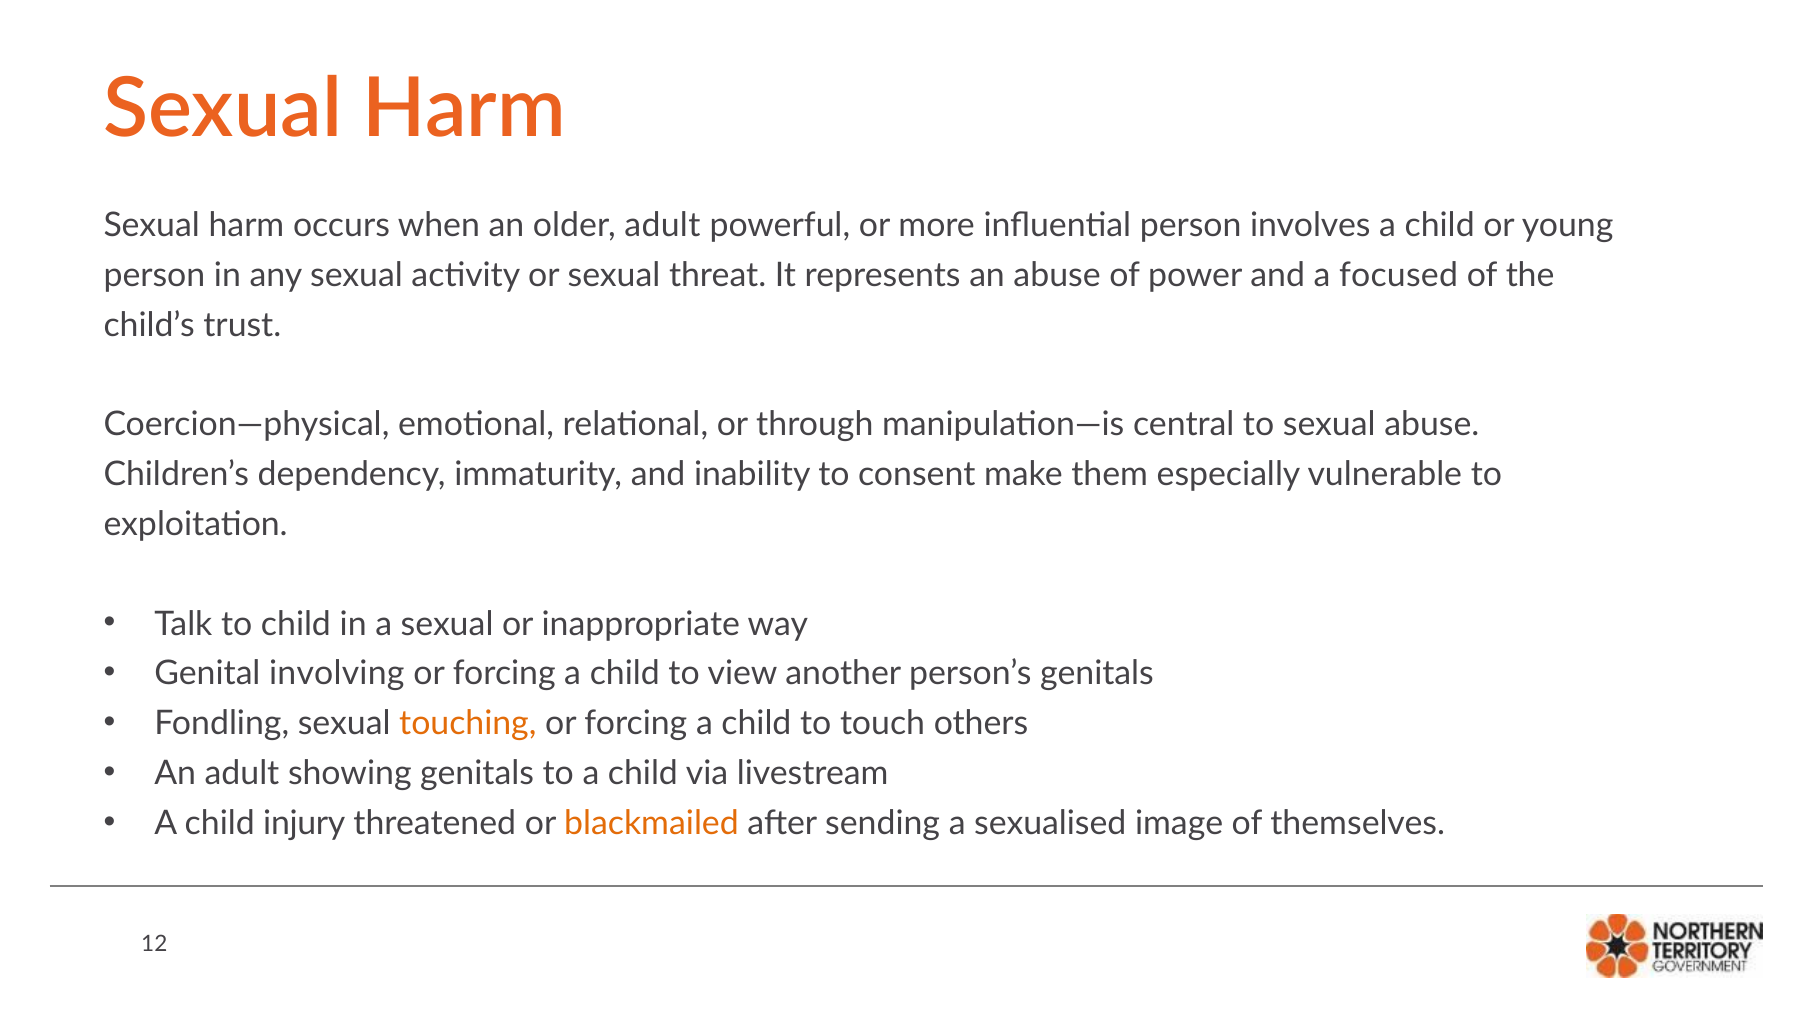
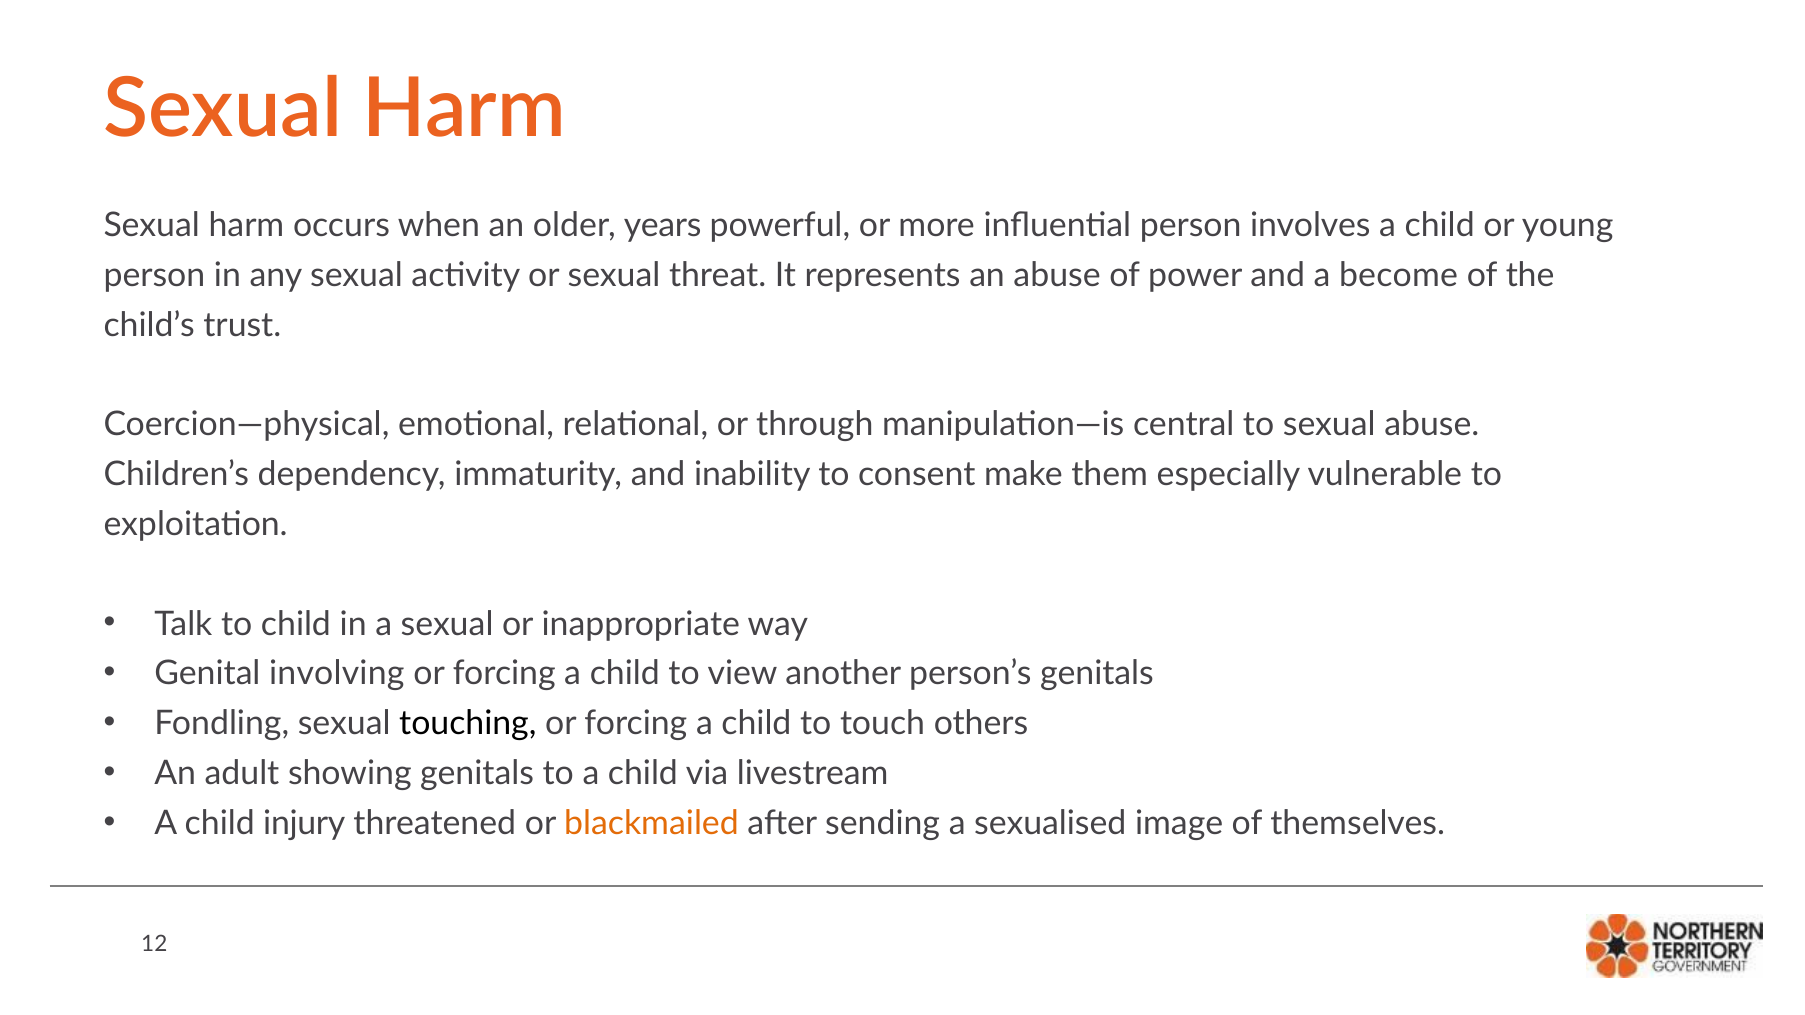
older adult: adult -> years
focused: focused -> become
touching colour: orange -> black
